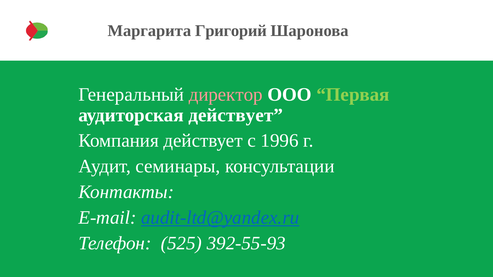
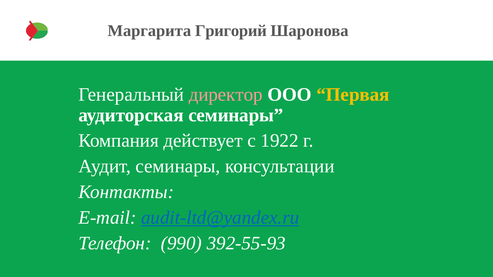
Первая colour: light green -> yellow
аудиторская действует: действует -> семинары
1996: 1996 -> 1922
525: 525 -> 990
